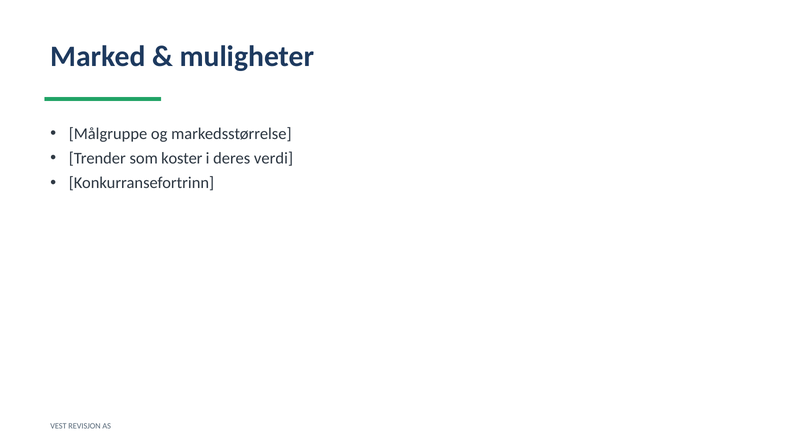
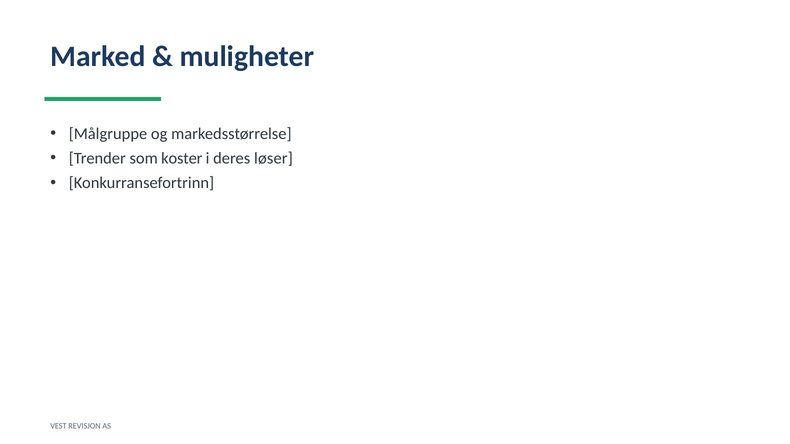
verdi: verdi -> løser
